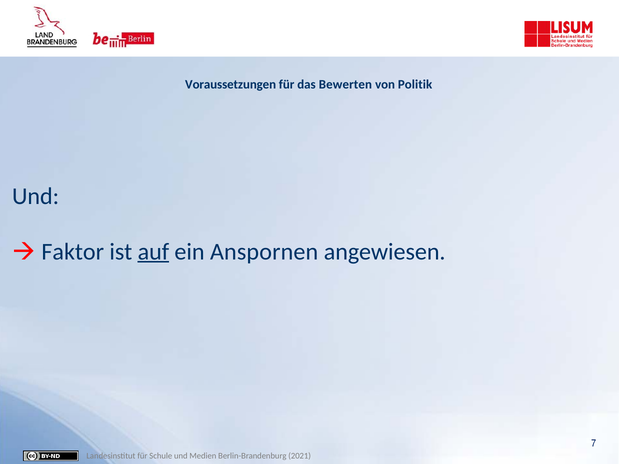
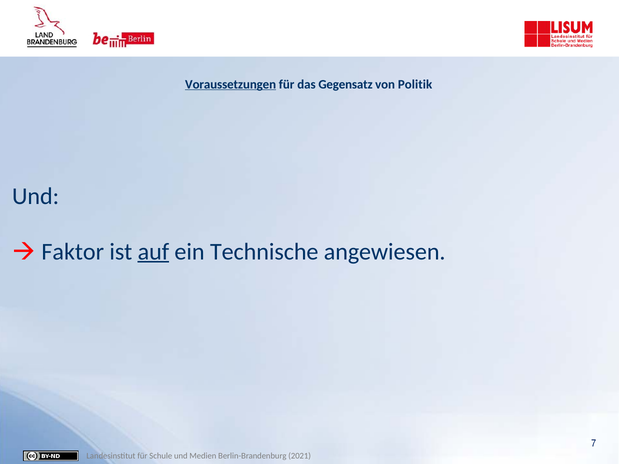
Voraussetzungen underline: none -> present
Bewerten: Bewerten -> Gegensatz
Anspornen: Anspornen -> Technische
